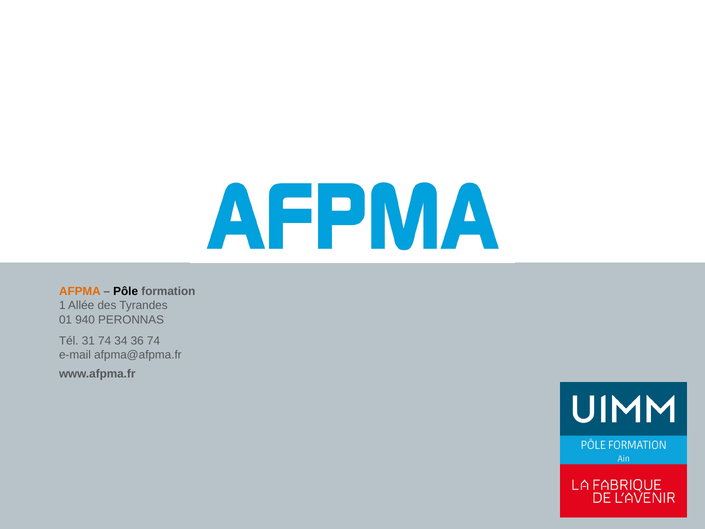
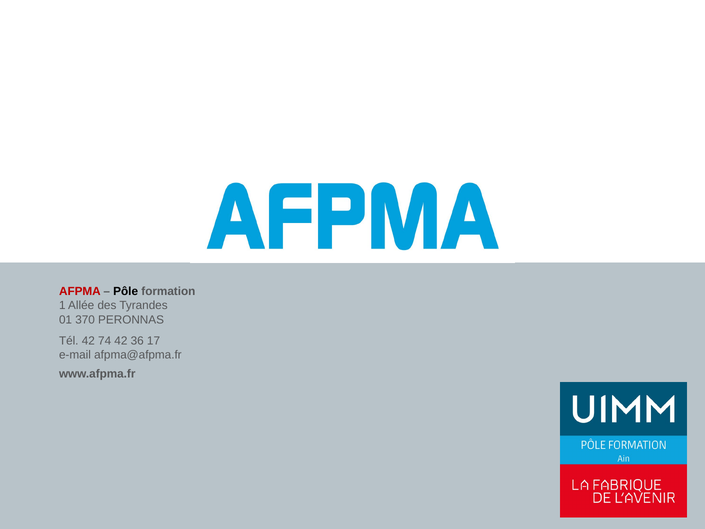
AFPMA colour: orange -> red
940: 940 -> 370
Tél 31: 31 -> 42
74 34: 34 -> 42
36 74: 74 -> 17
